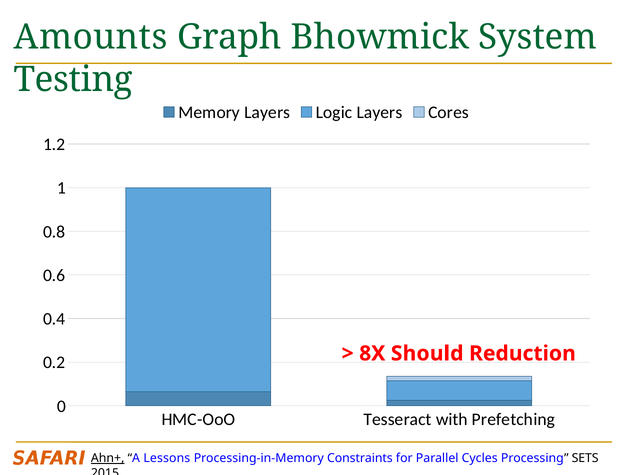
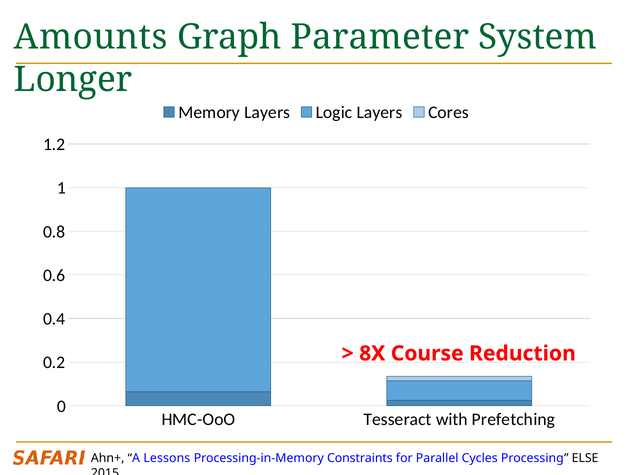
Bhowmick: Bhowmick -> Parameter
Testing: Testing -> Longer
Should: Should -> Course
Ahn+ underline: present -> none
SETS: SETS -> ELSE
